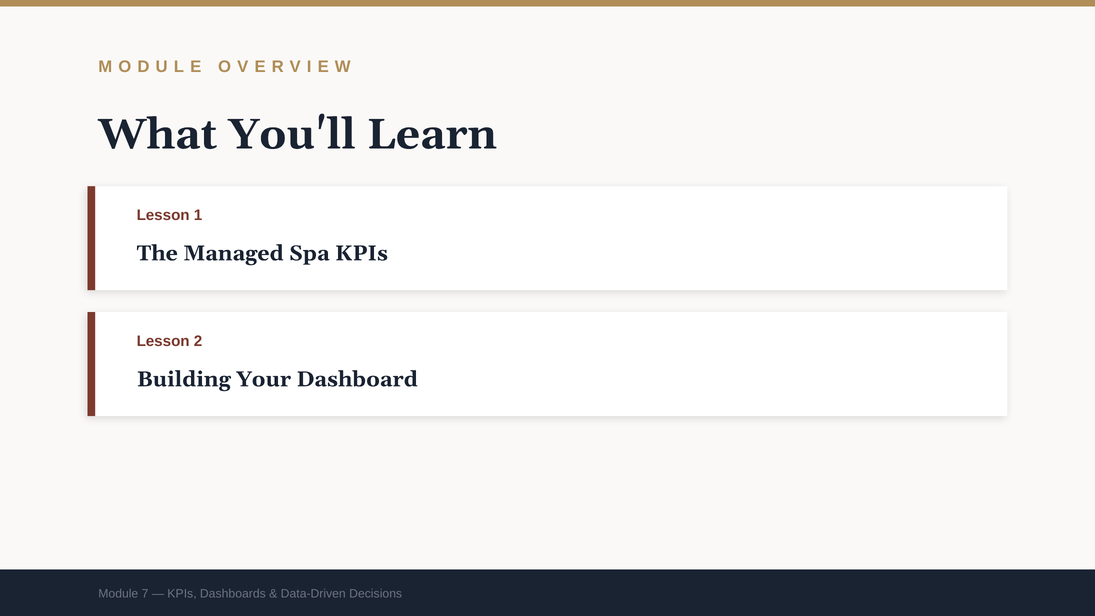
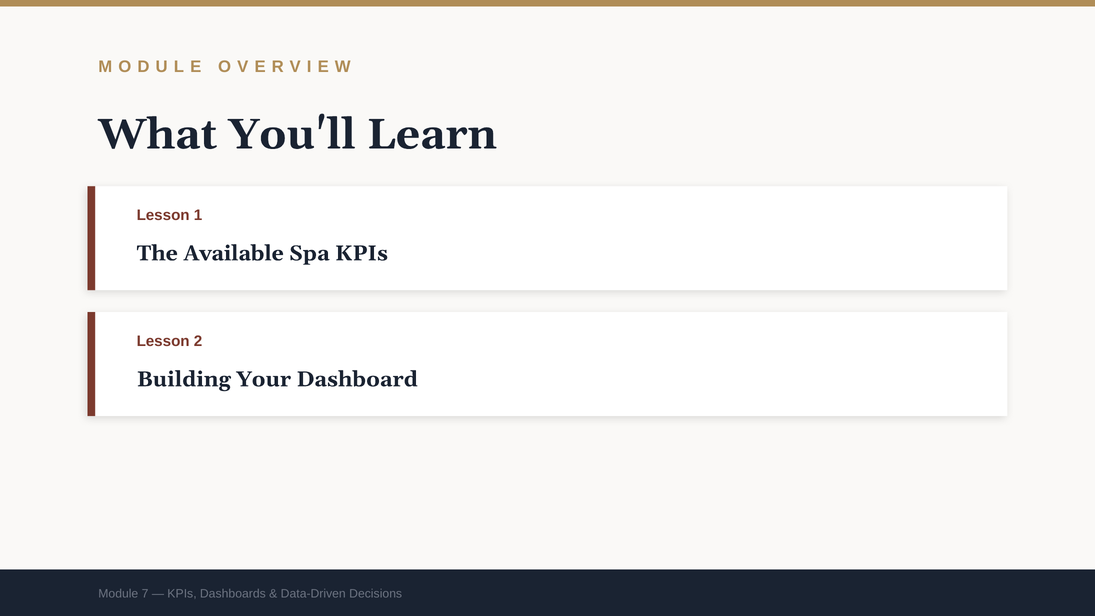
Managed: Managed -> Available
